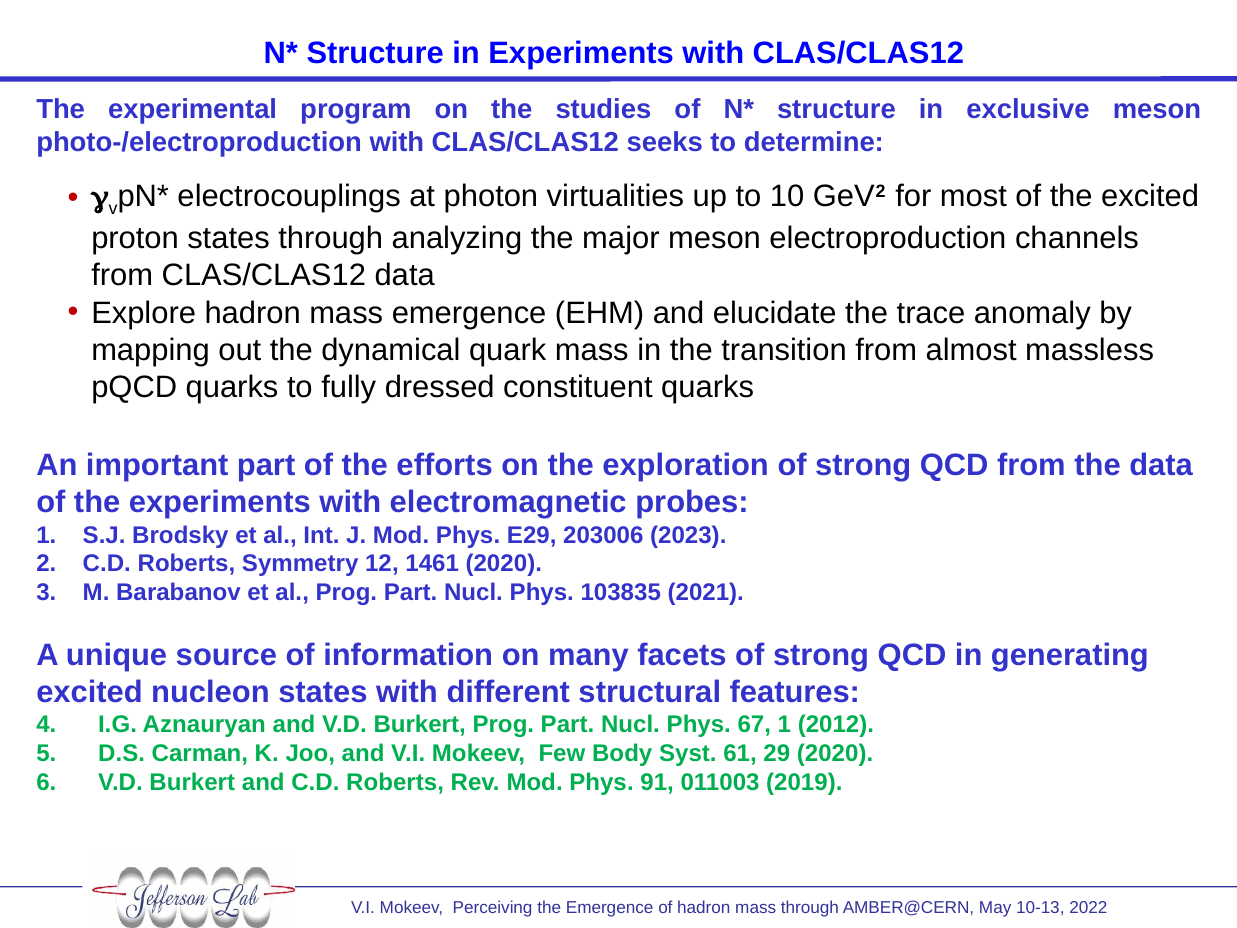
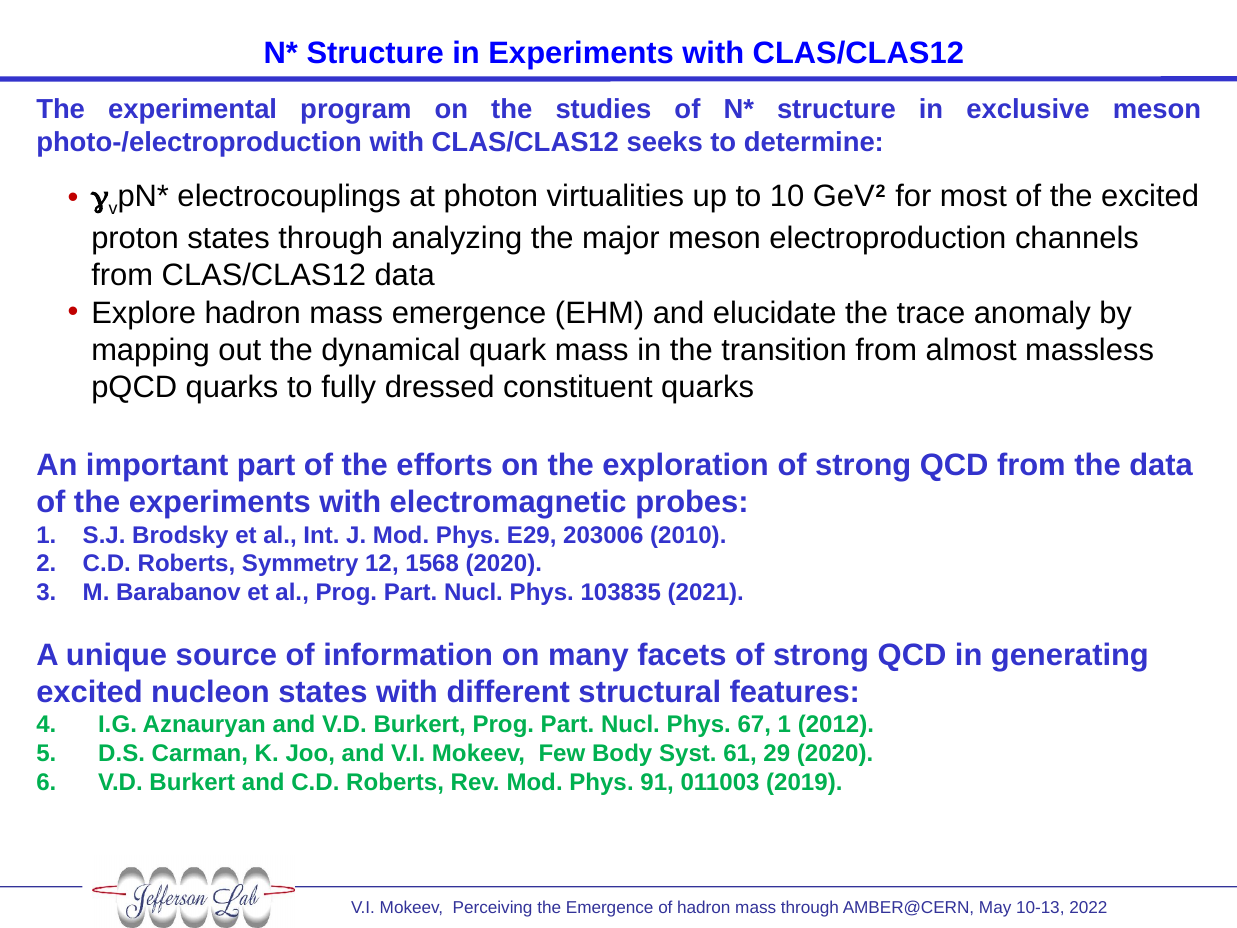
2023: 2023 -> 2010
1461: 1461 -> 1568
